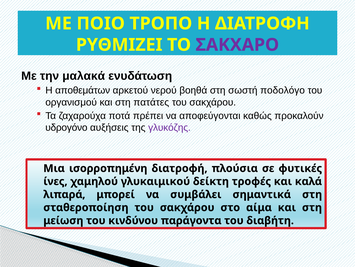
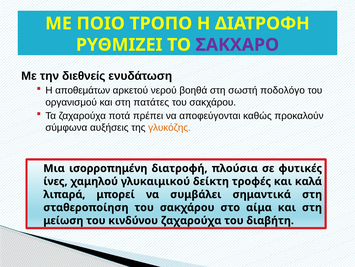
μαλακά: μαλακά -> διεθνείς
υδρογόνο: υδρογόνο -> σύμφωνα
γλυκόζης colour: purple -> orange
κινδύνου παράγοντα: παράγοντα -> ζαχαρούχα
